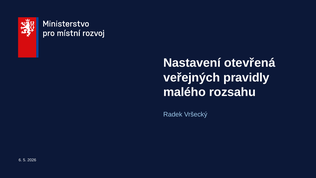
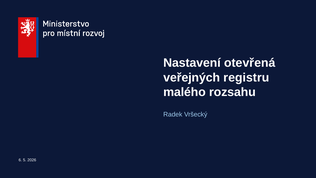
pravidly: pravidly -> registru
